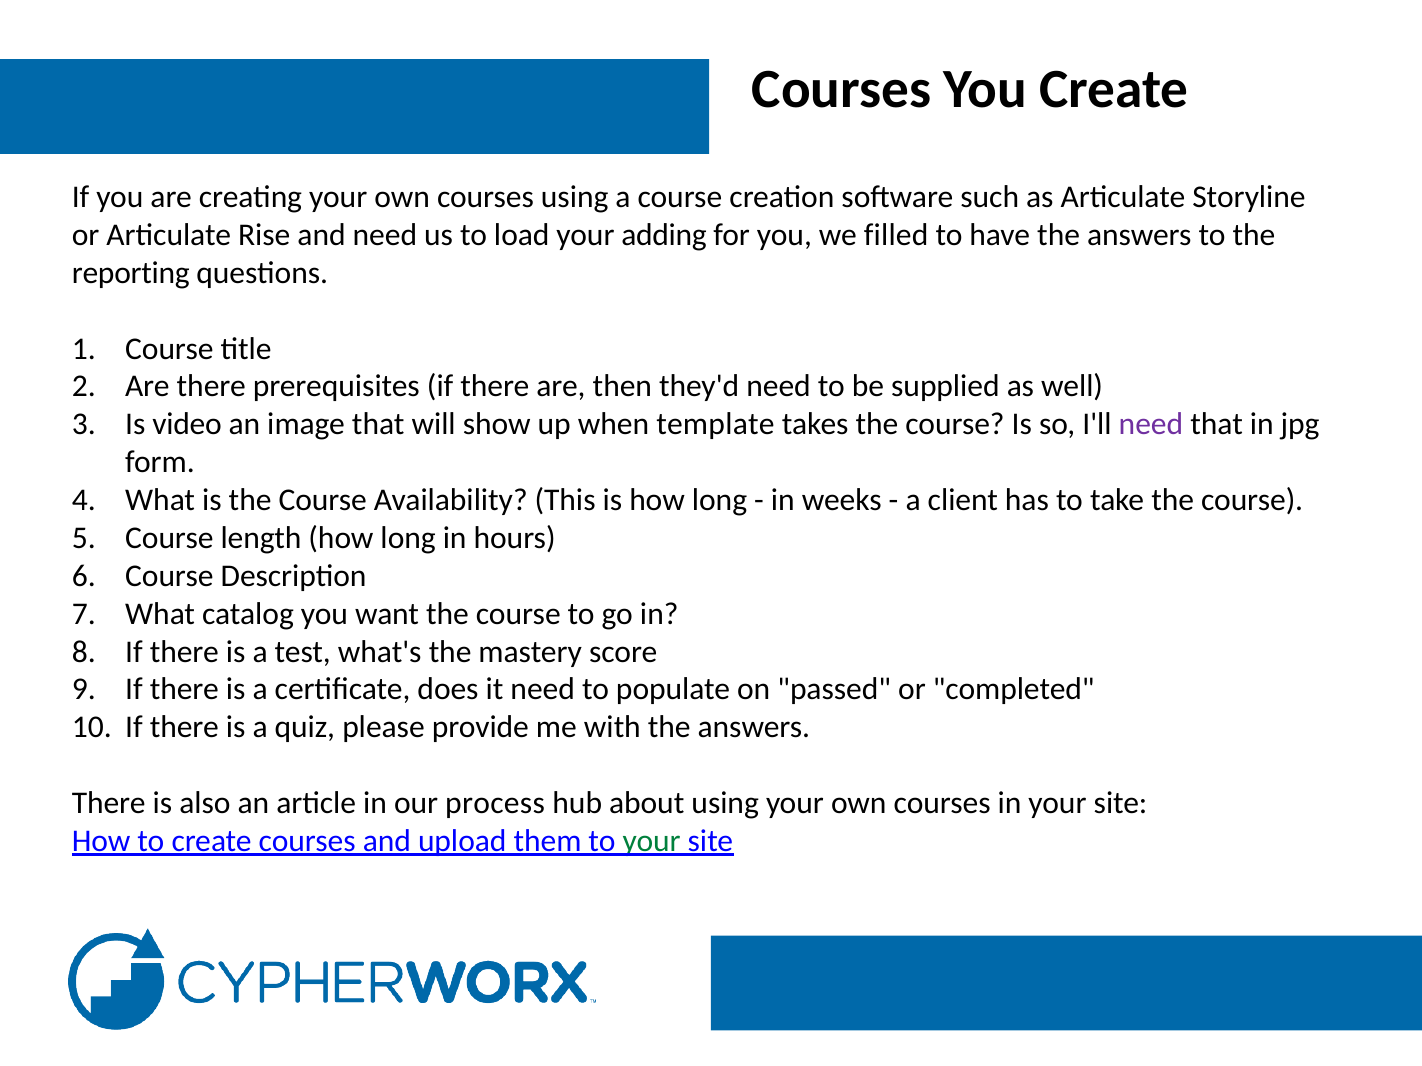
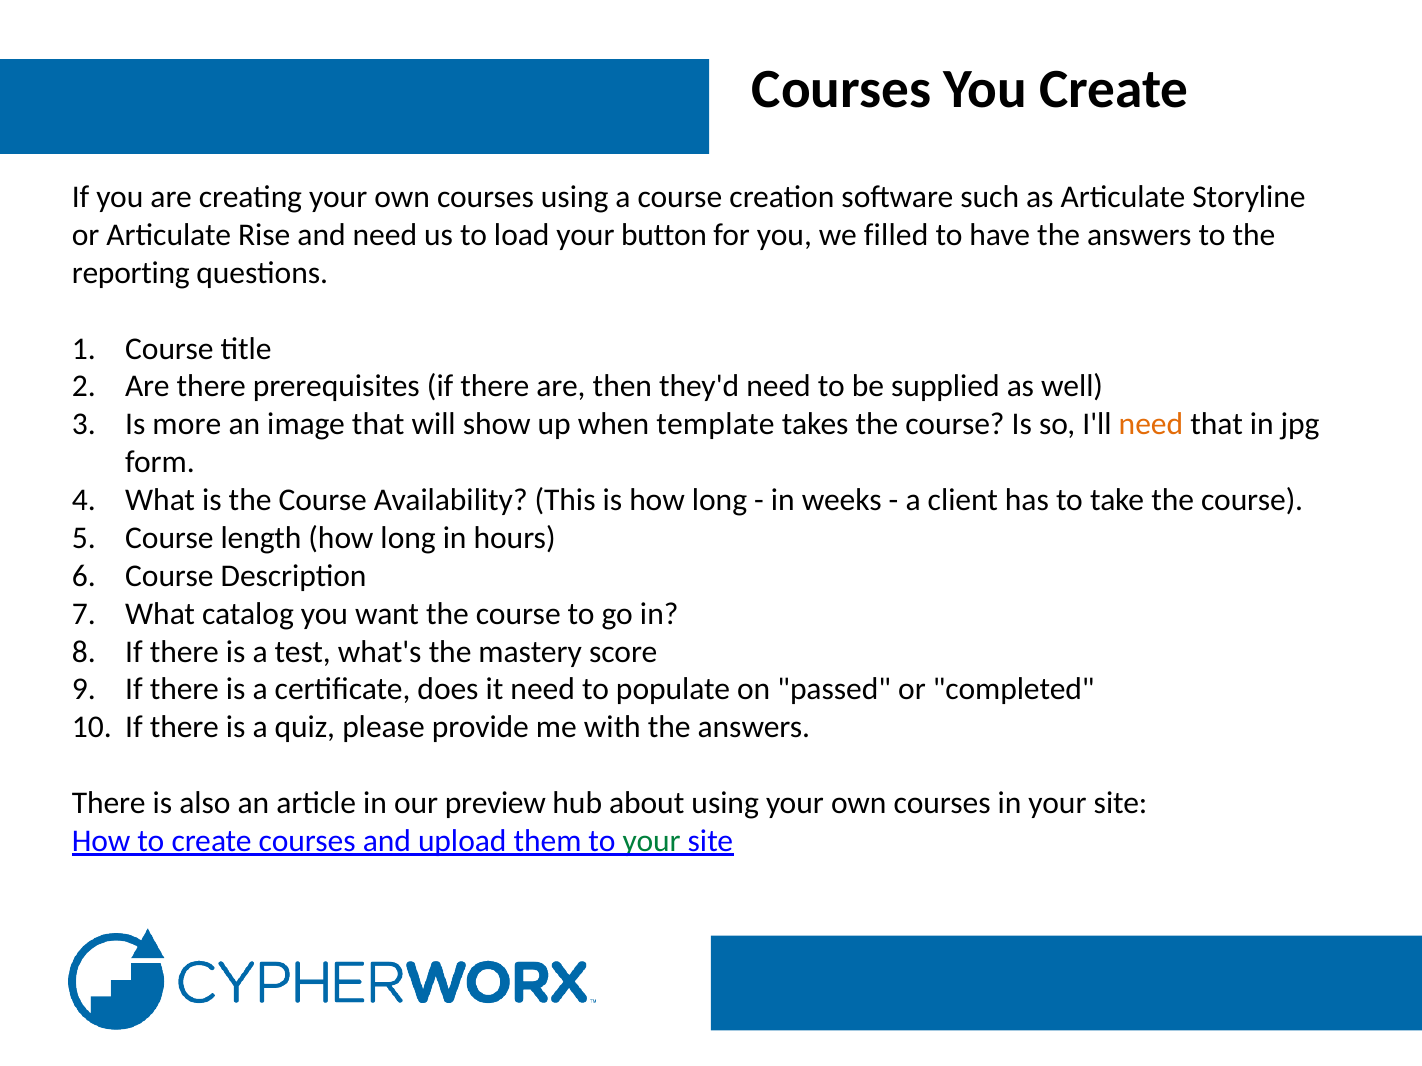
adding: adding -> button
video: video -> more
need at (1151, 425) colour: purple -> orange
process: process -> preview
